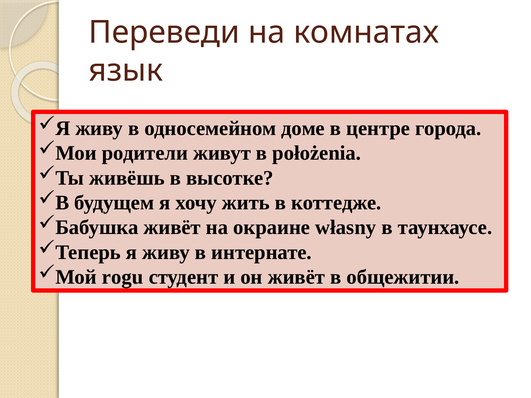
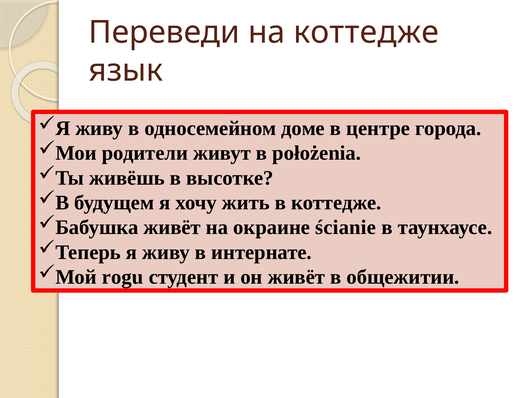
на комнатах: комнатах -> коттедже
własny: własny -> ścianie
